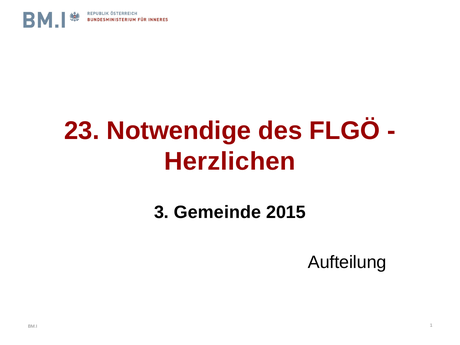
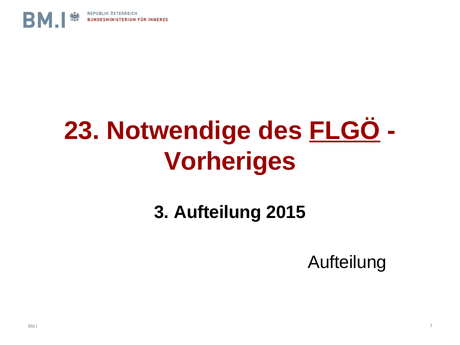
FLGÖ underline: none -> present
Herzlichen: Herzlichen -> Vorheriges
3 Gemeinde: Gemeinde -> Aufteilung
